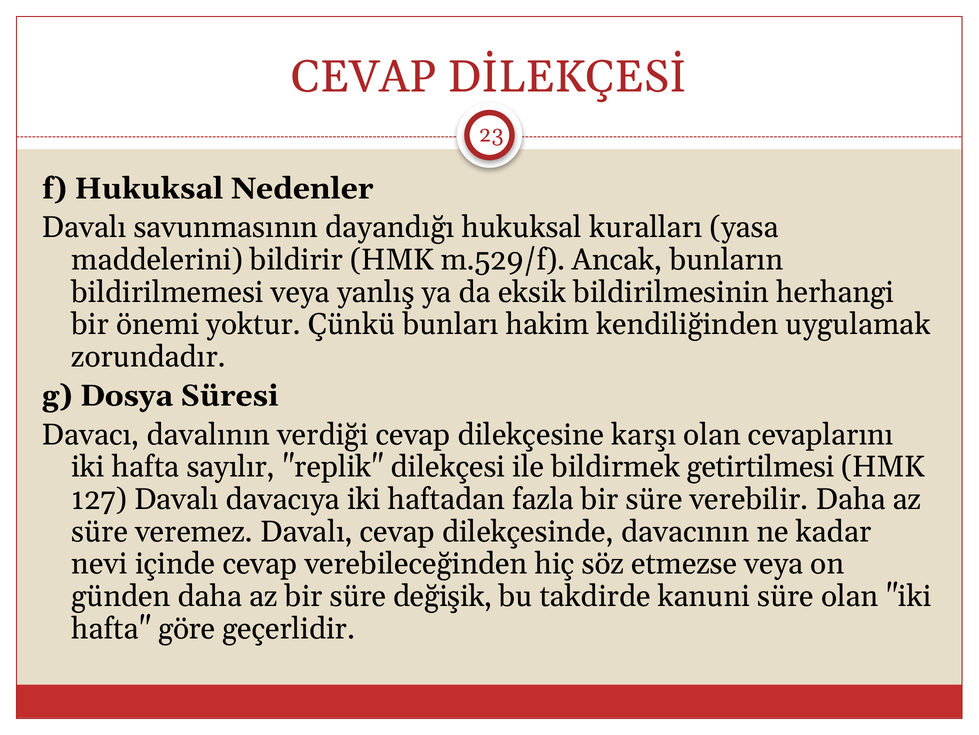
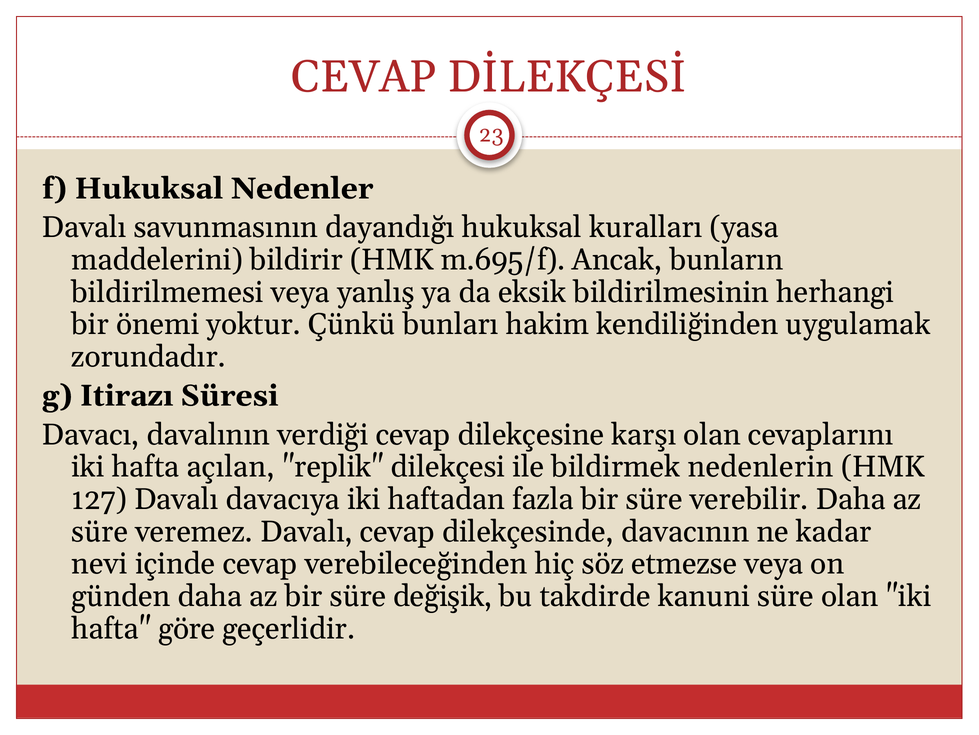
m.529/f: m.529/f -> m.695/f
Dosya: Dosya -> Itirazı
sayılır: sayılır -> açılan
getirtilmesi: getirtilmesi -> nedenlerin
